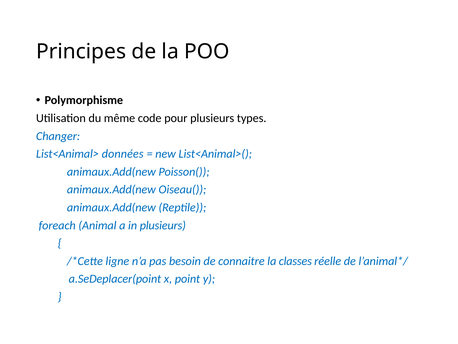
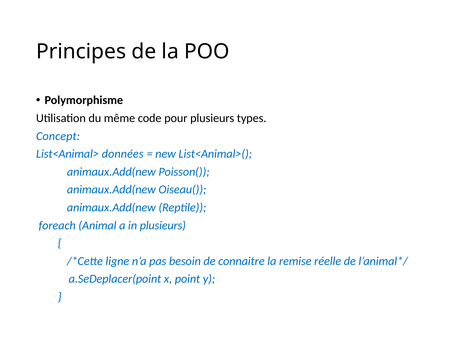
Changer: Changer -> Concept
classes: classes -> remise
